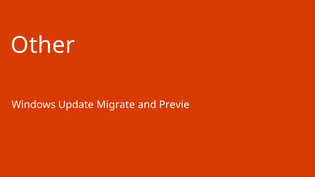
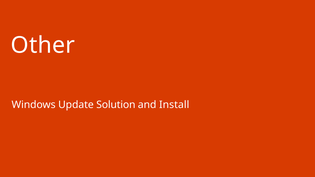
Migrate: Migrate -> Solution
Previe: Previe -> Install
